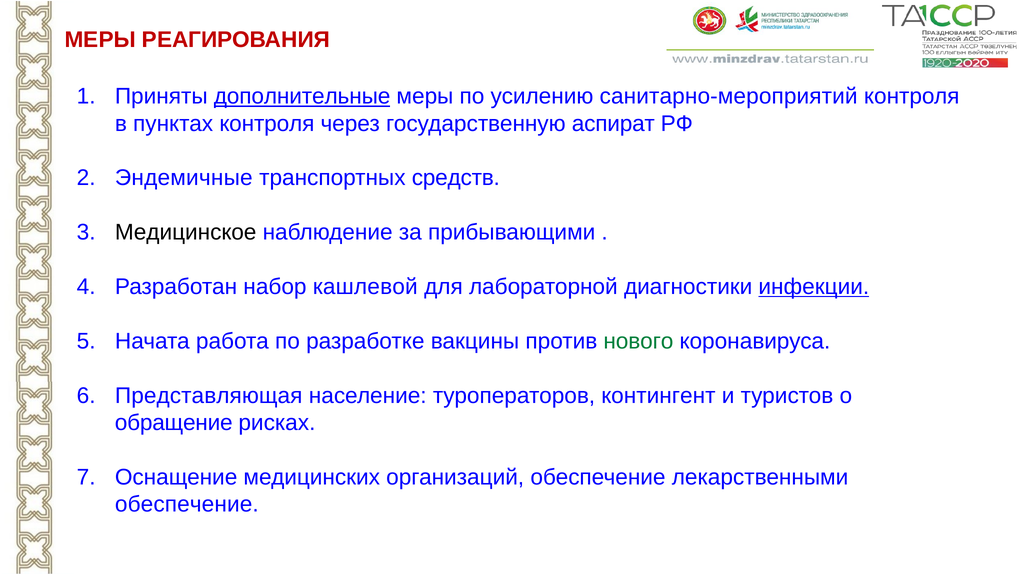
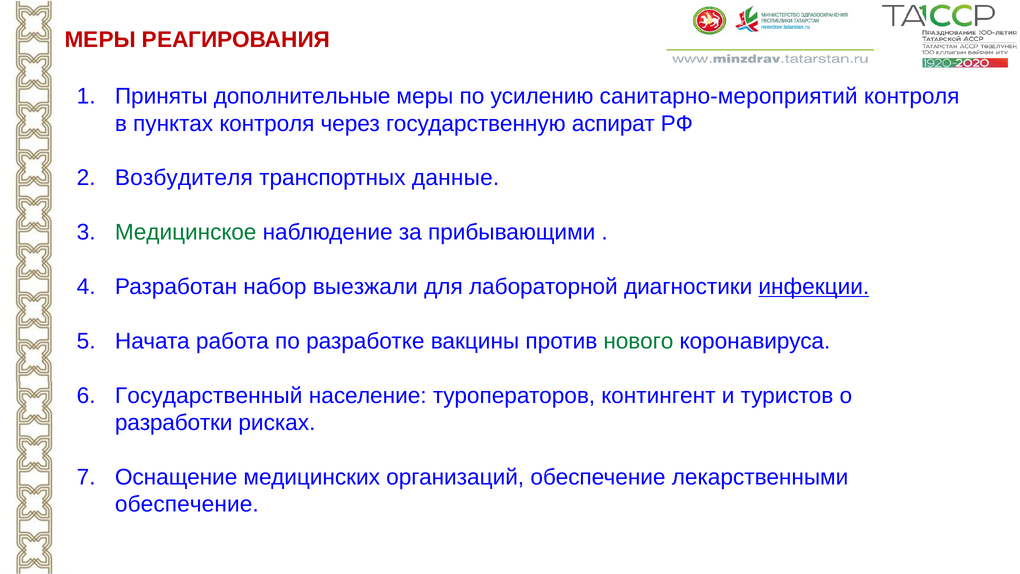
дополнительные underline: present -> none
Эндемичные: Эндемичные -> Возбудителя
средств: средств -> данные
Медицинское colour: black -> green
кашлевой: кашлевой -> выезжали
Представляющая: Представляющая -> Государственный
обращение: обращение -> разработки
